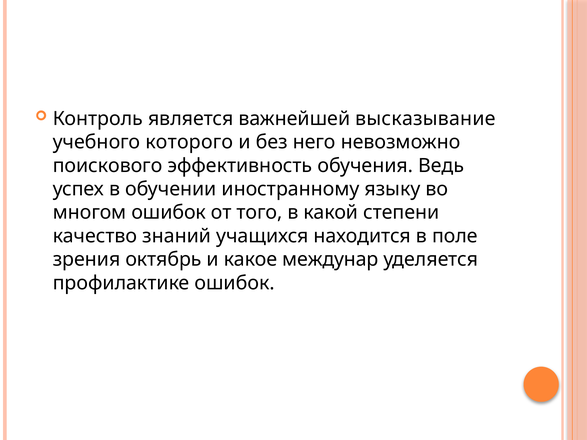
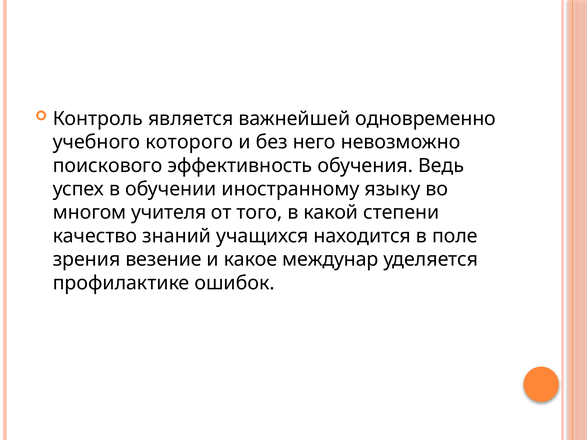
высказывание: высказывание -> одновременно
многом ошибок: ошибок -> учителя
октябрь: октябрь -> везение
